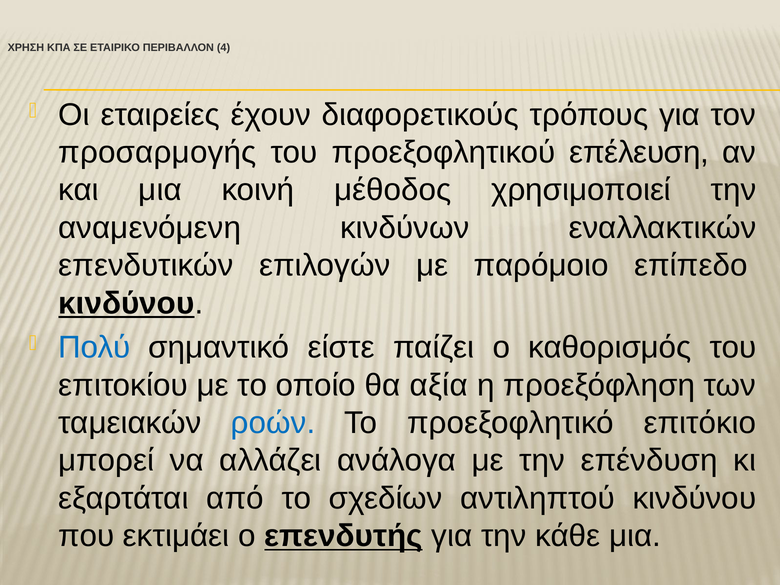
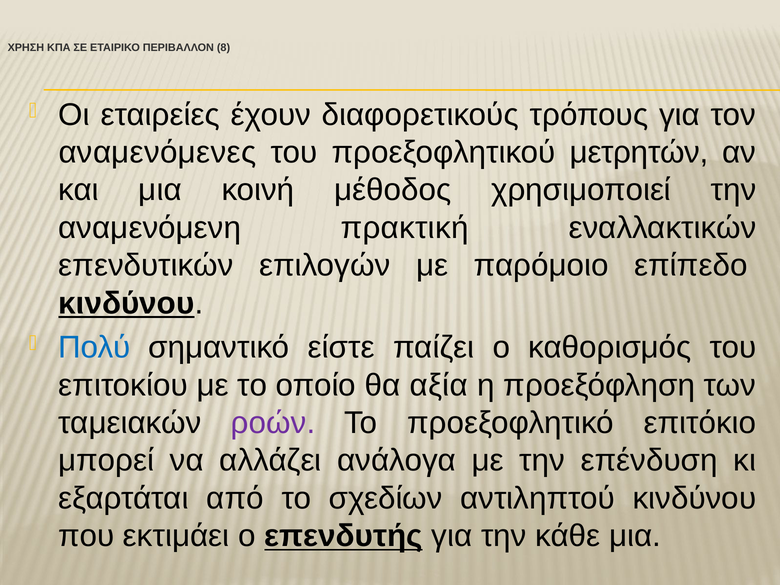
4: 4 -> 8
προσαρμογής: προσαρμογής -> αναμενόμενες
επέλευση: επέλευση -> μετρητών
κινδύνων: κινδύνων -> πρακτική
ροών colour: blue -> purple
